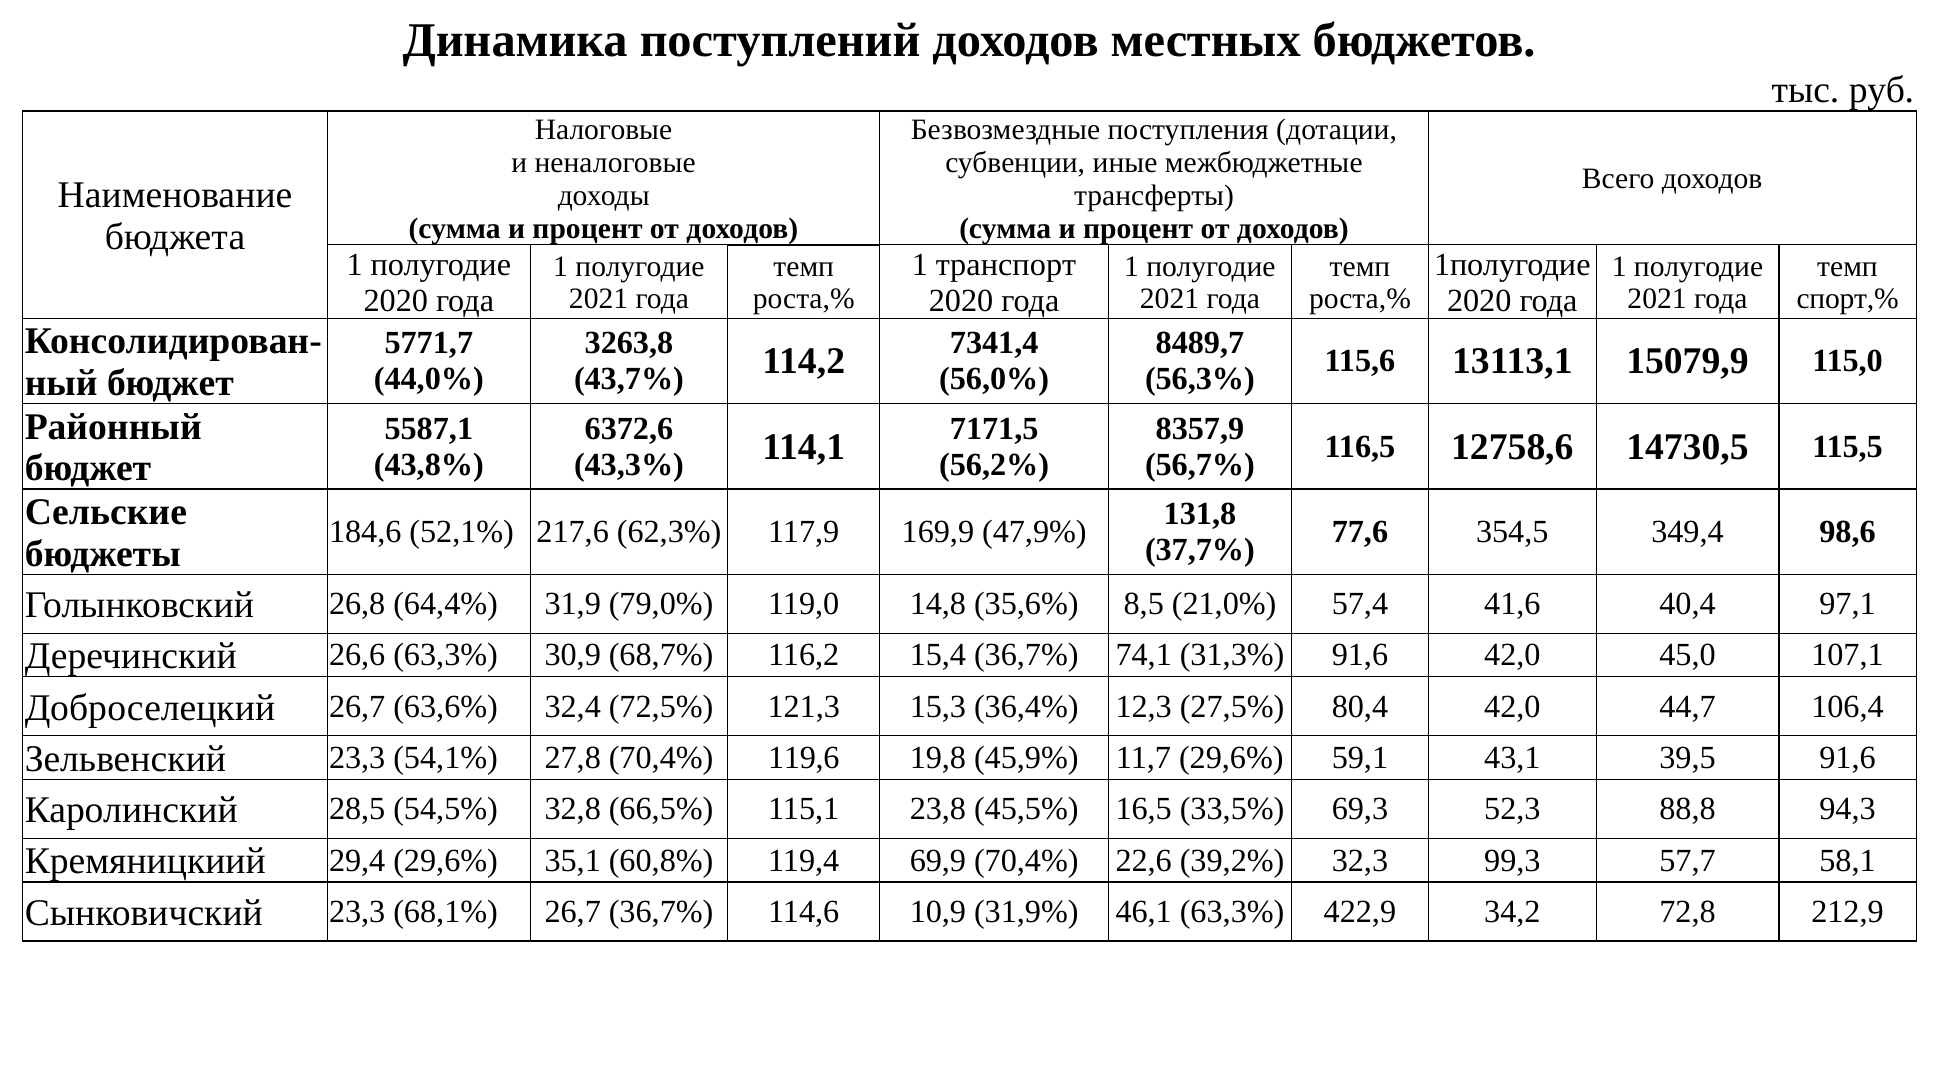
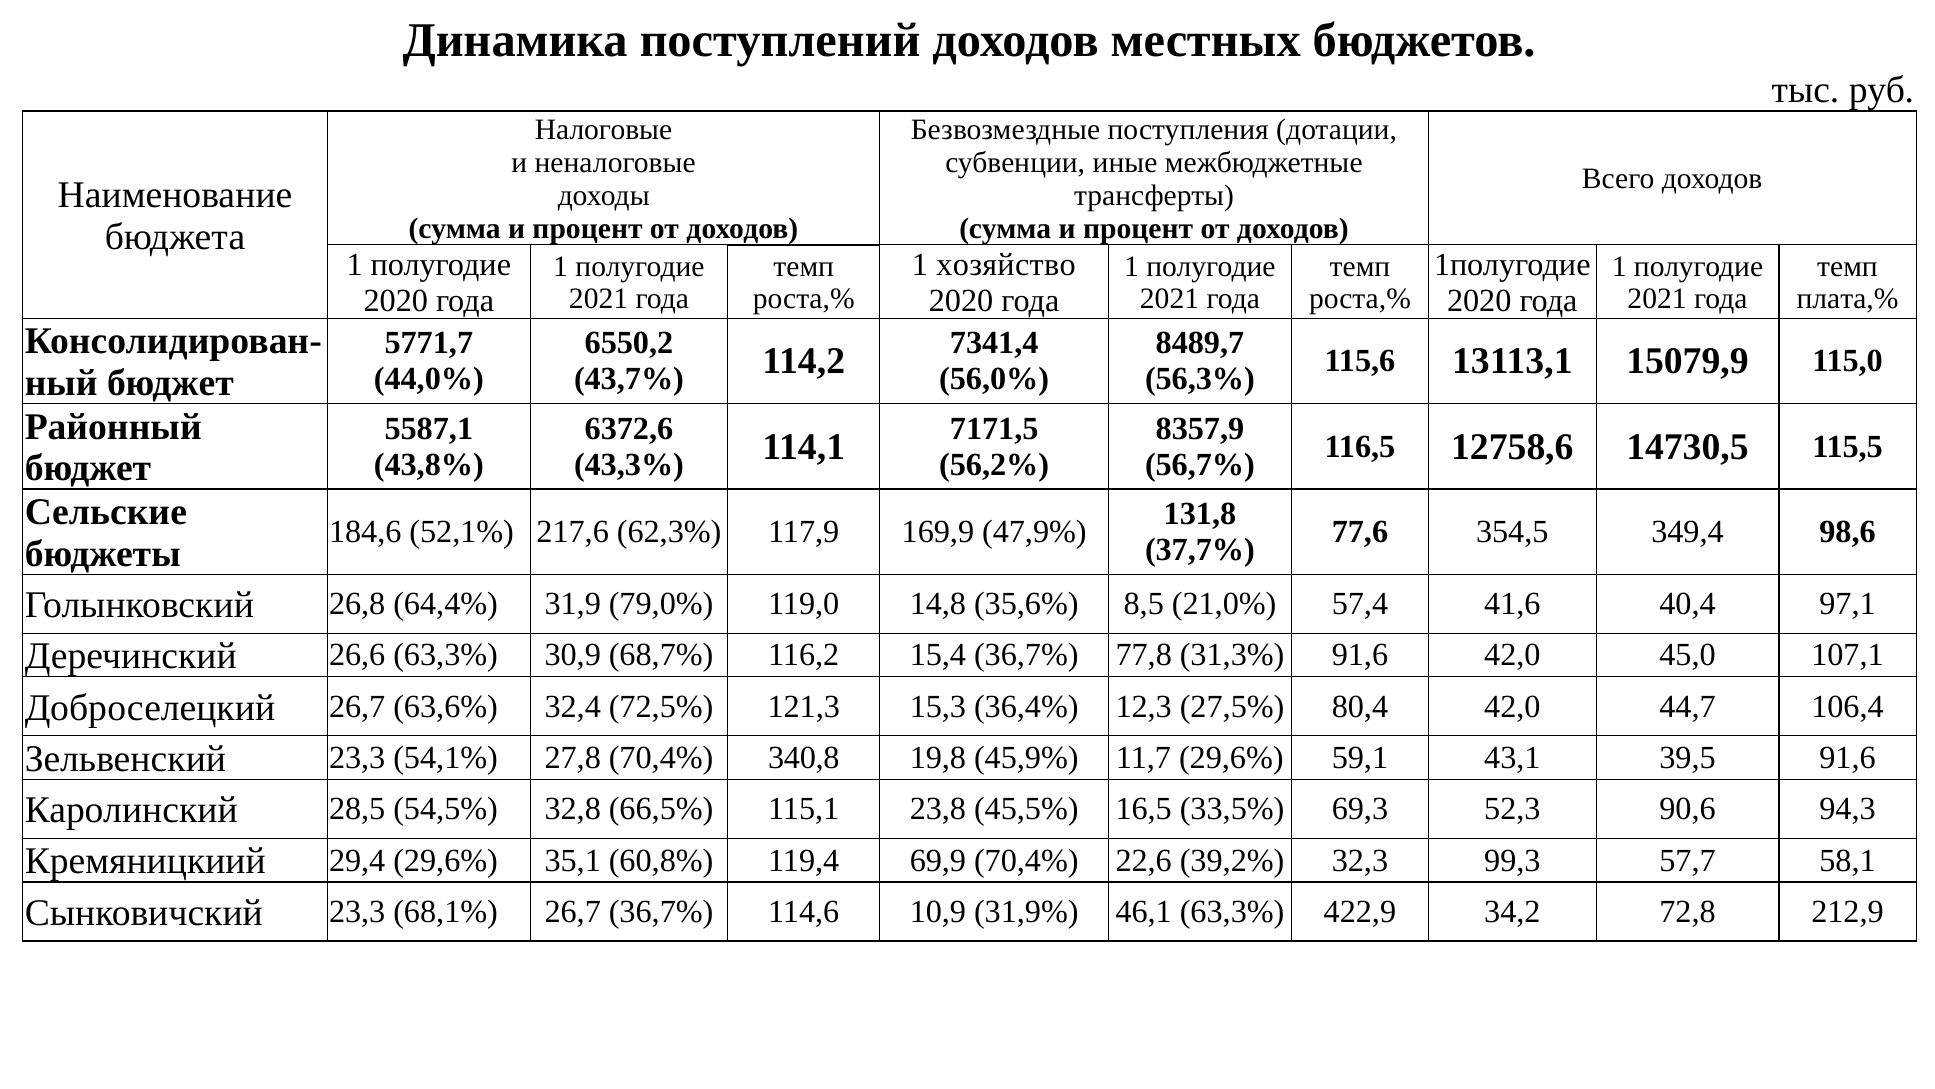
транспорт: транспорт -> хозяйство
спорт,%: спорт,% -> плата,%
3263,8: 3263,8 -> 6550,2
74,1: 74,1 -> 77,8
119,6: 119,6 -> 340,8
88,8: 88,8 -> 90,6
